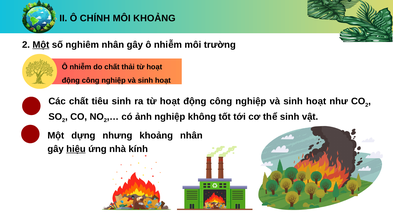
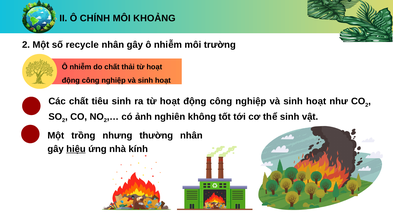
Một at (41, 45) underline: present -> none
nghiêm: nghiêm -> recycle
ảnh nghiệp: nghiệp -> nghiên
dựng: dựng -> trồng
nhưng khoảng: khoảng -> thường
